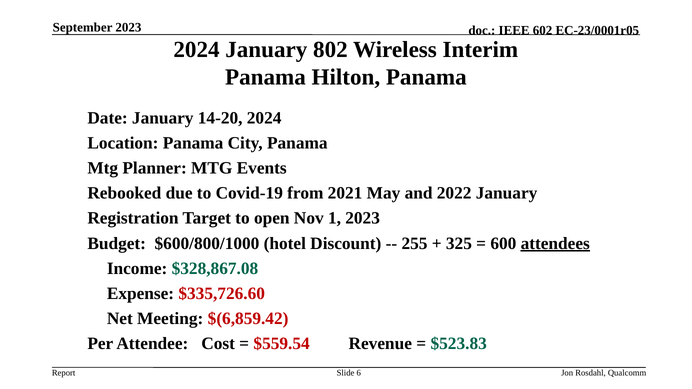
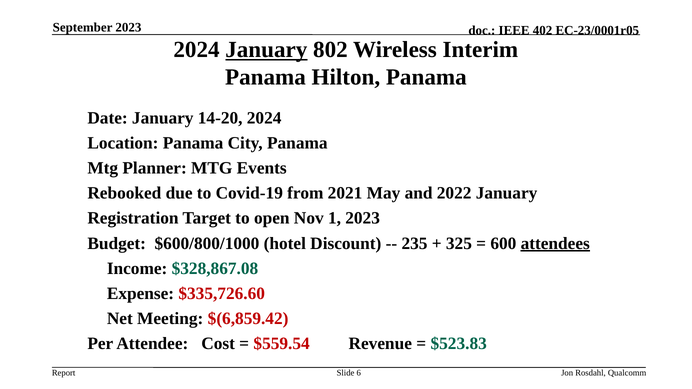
602: 602 -> 402
January at (266, 50) underline: none -> present
255: 255 -> 235
